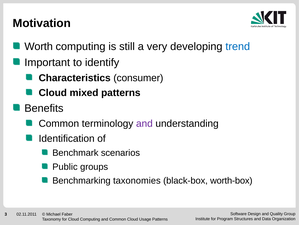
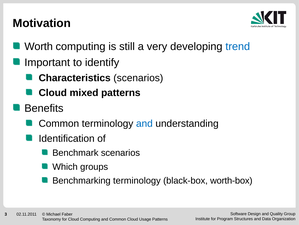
Characteristics consumer: consumer -> scenarios
and at (144, 123) colour: purple -> blue
Public: Public -> Which
Benchmarking taxonomies: taxonomies -> terminology
